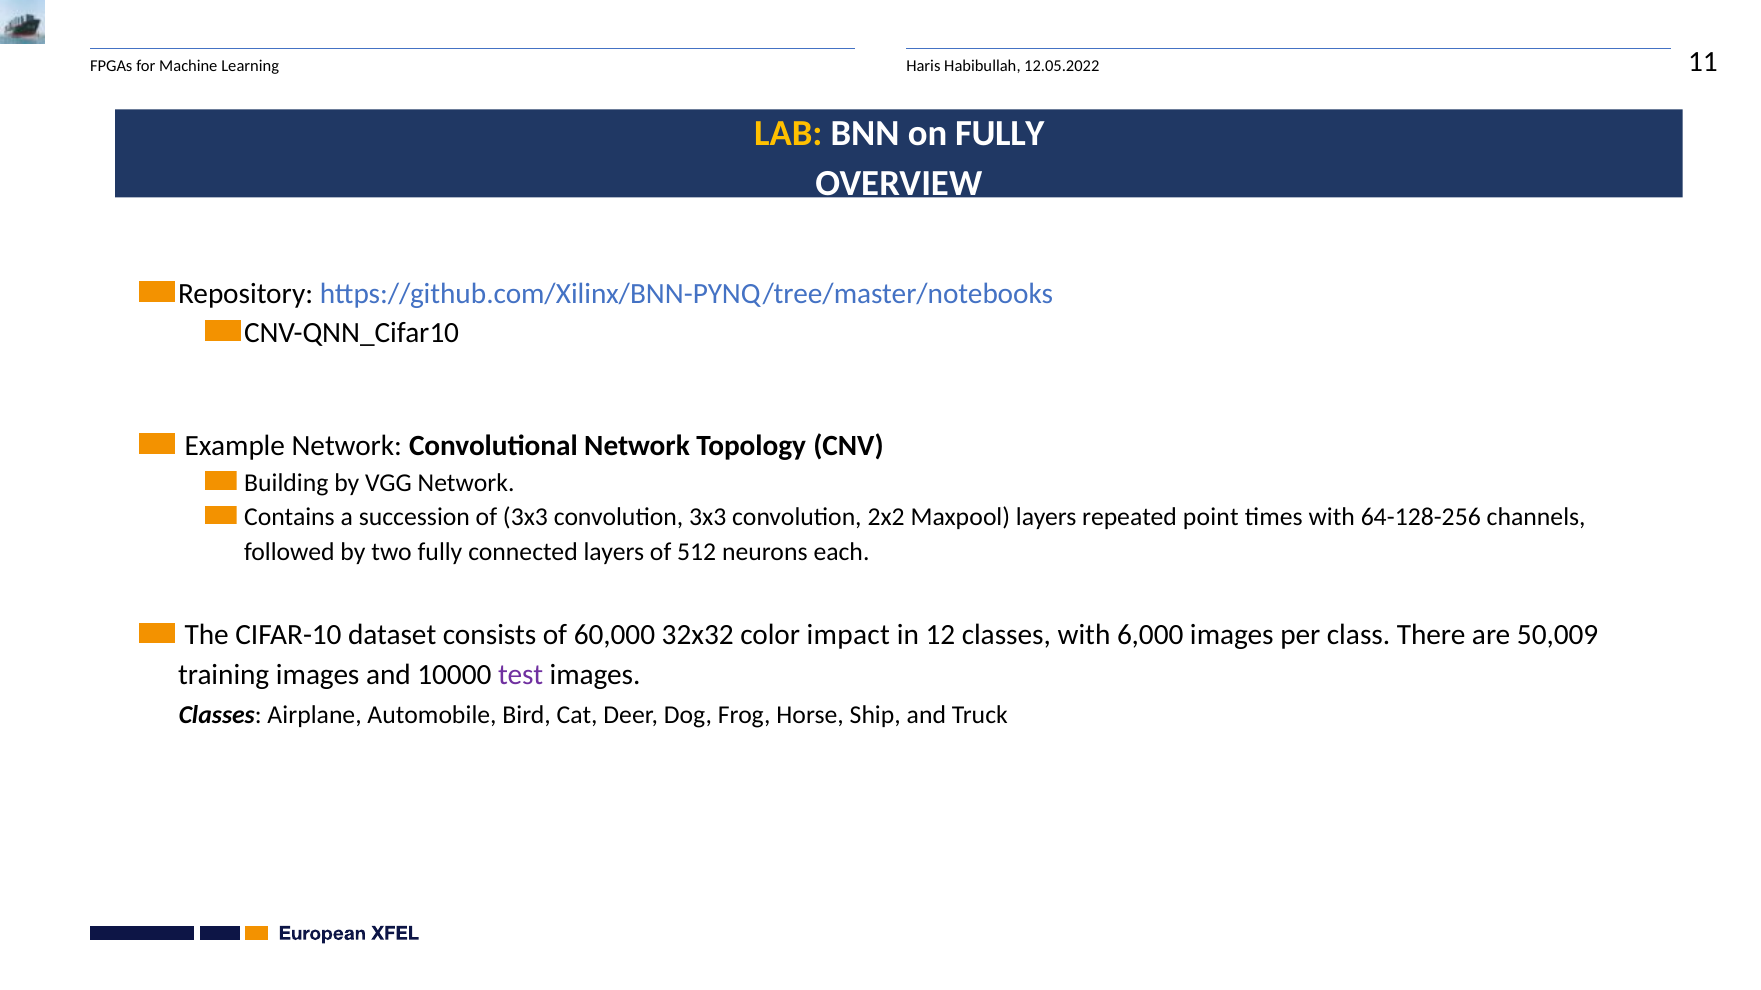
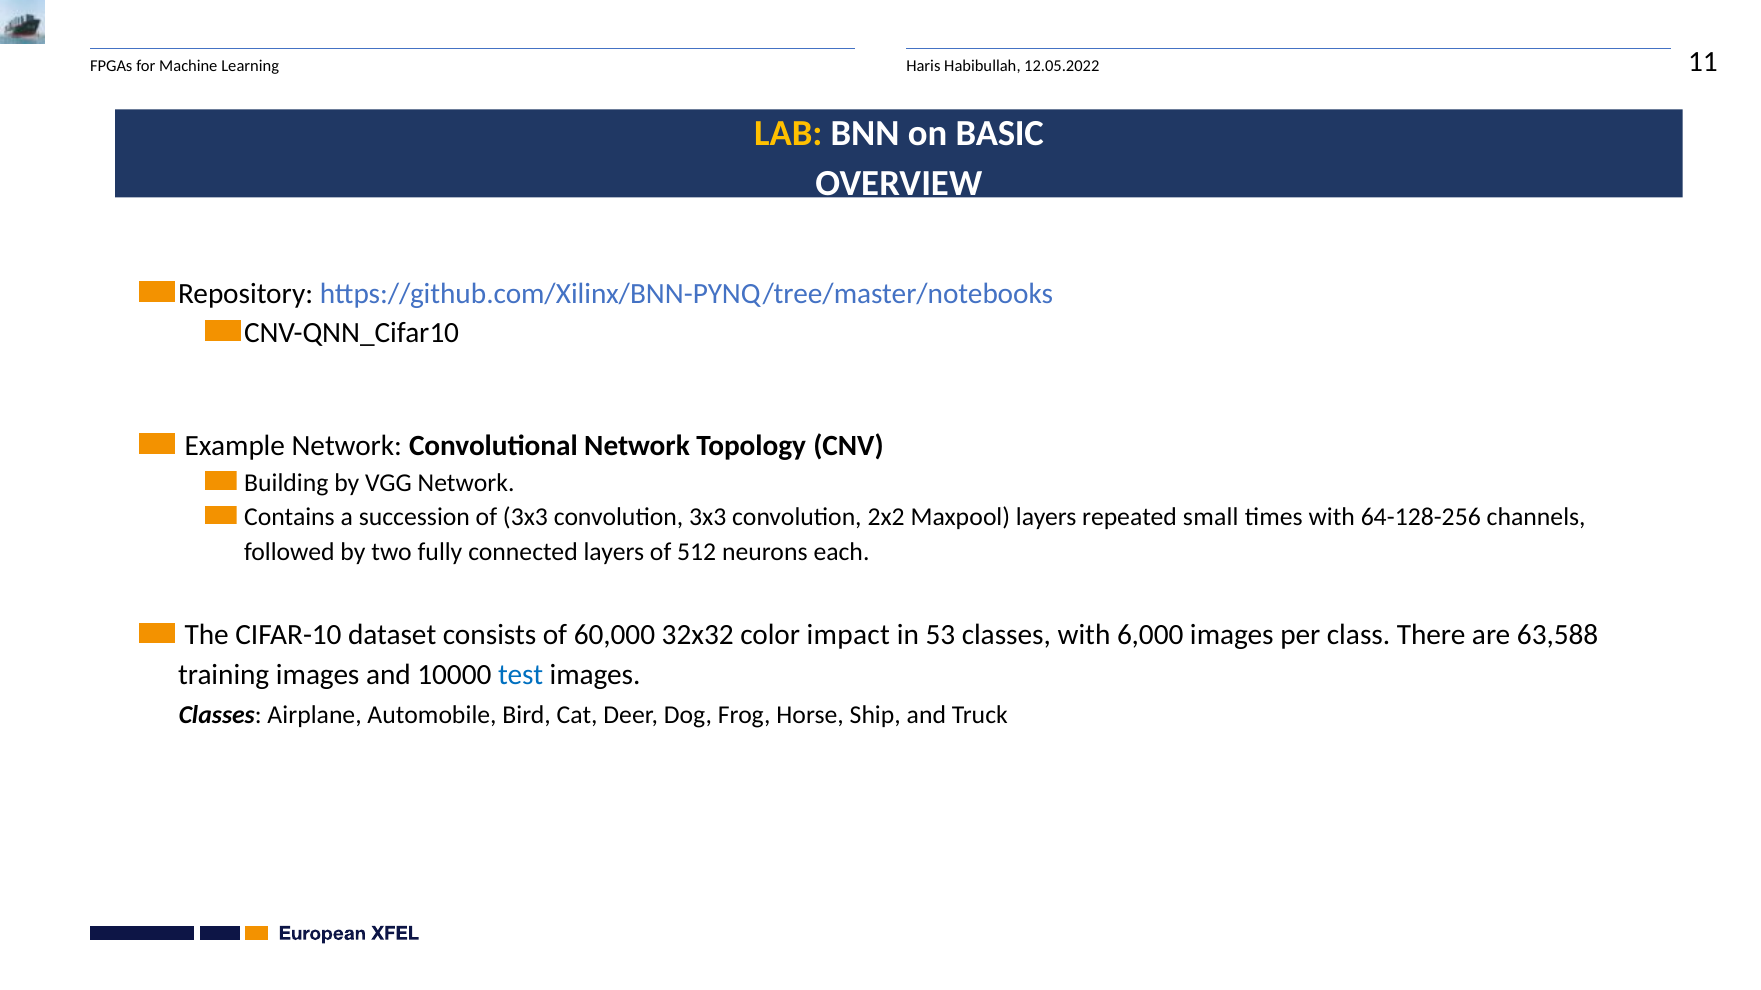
on FULLY: FULLY -> BASIC
point: point -> small
12: 12 -> 53
50,009: 50,009 -> 63,588
test colour: purple -> blue
